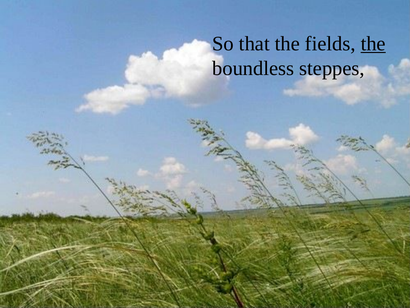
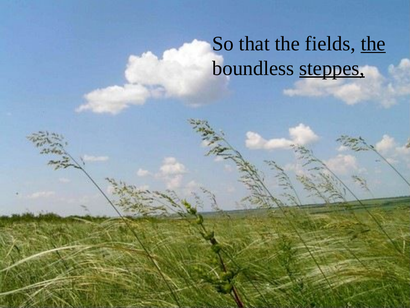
steppes underline: none -> present
